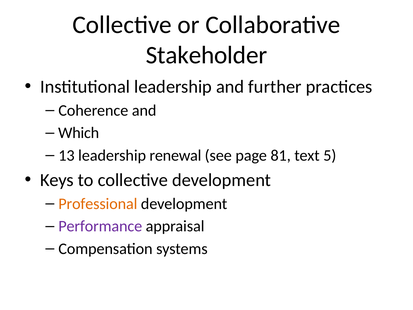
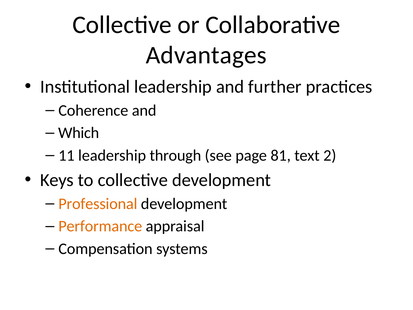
Stakeholder: Stakeholder -> Advantages
13: 13 -> 11
renewal: renewal -> through
5: 5 -> 2
Performance colour: purple -> orange
